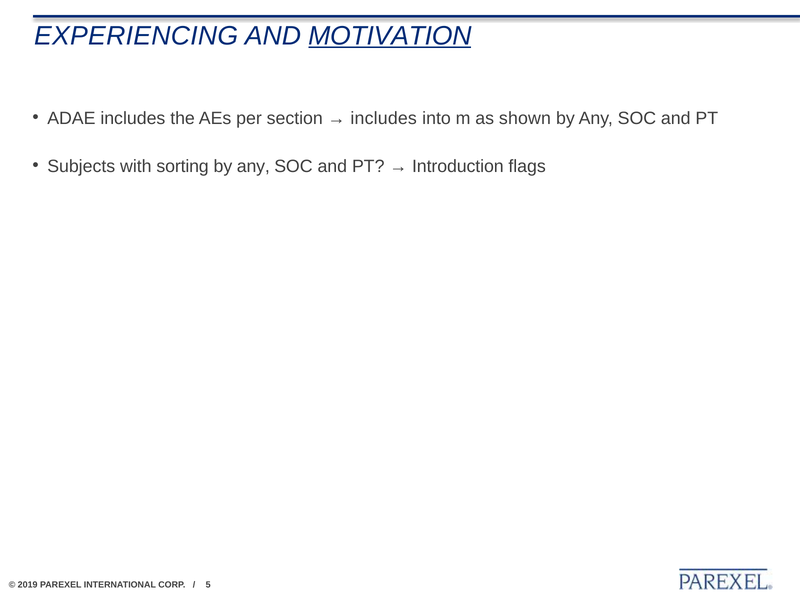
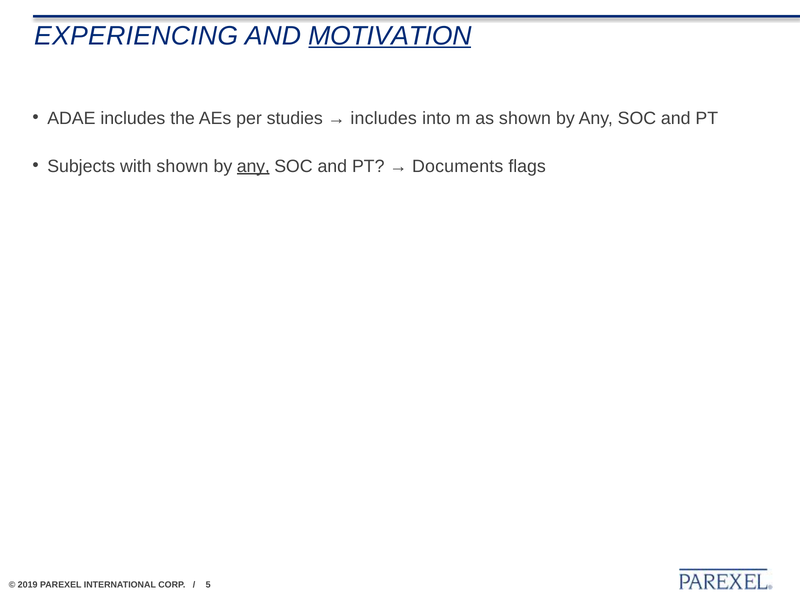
section: section -> studies
with sorting: sorting -> shown
any at (253, 166) underline: none -> present
Introduction: Introduction -> Documents
